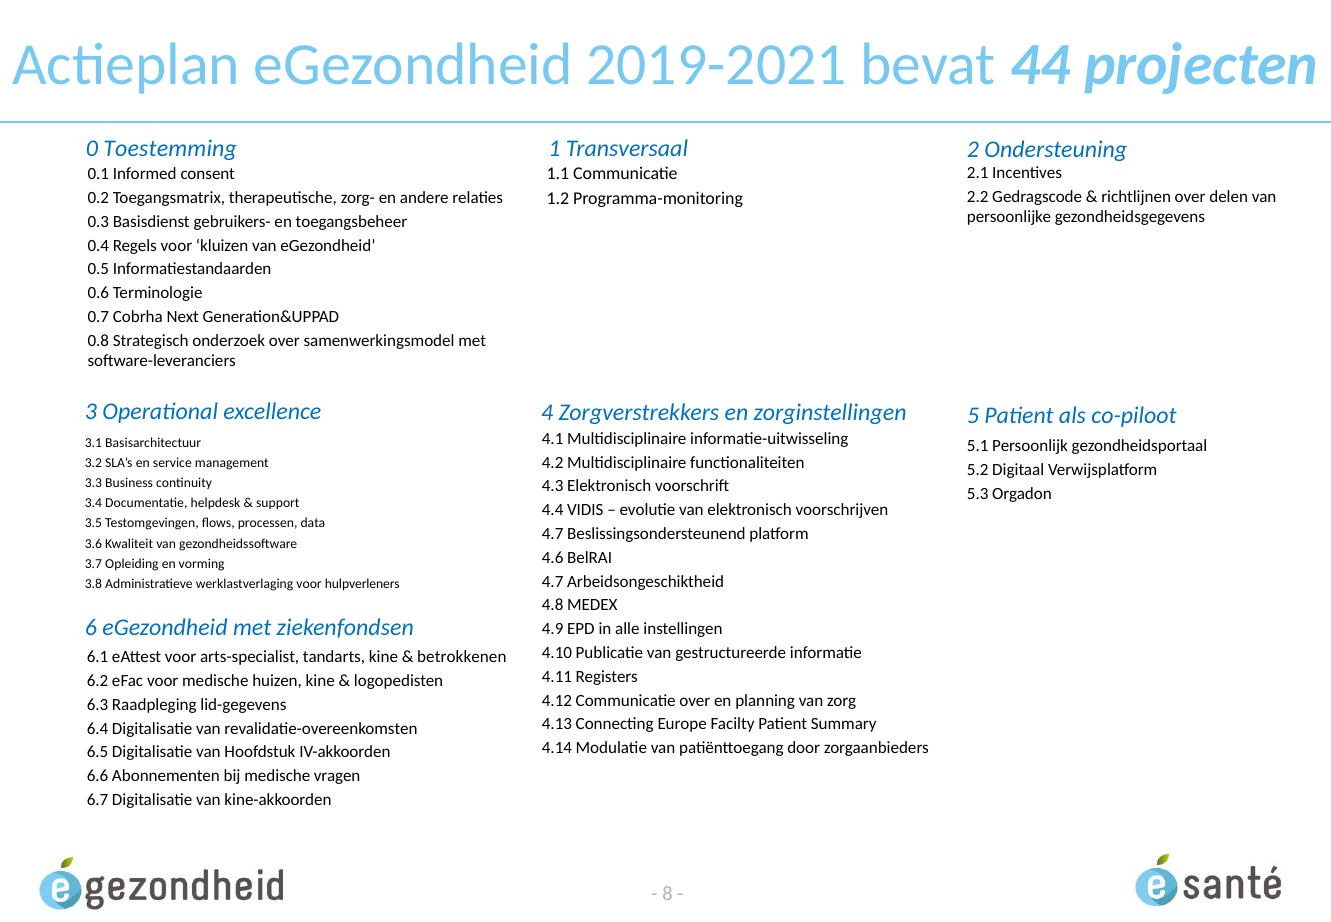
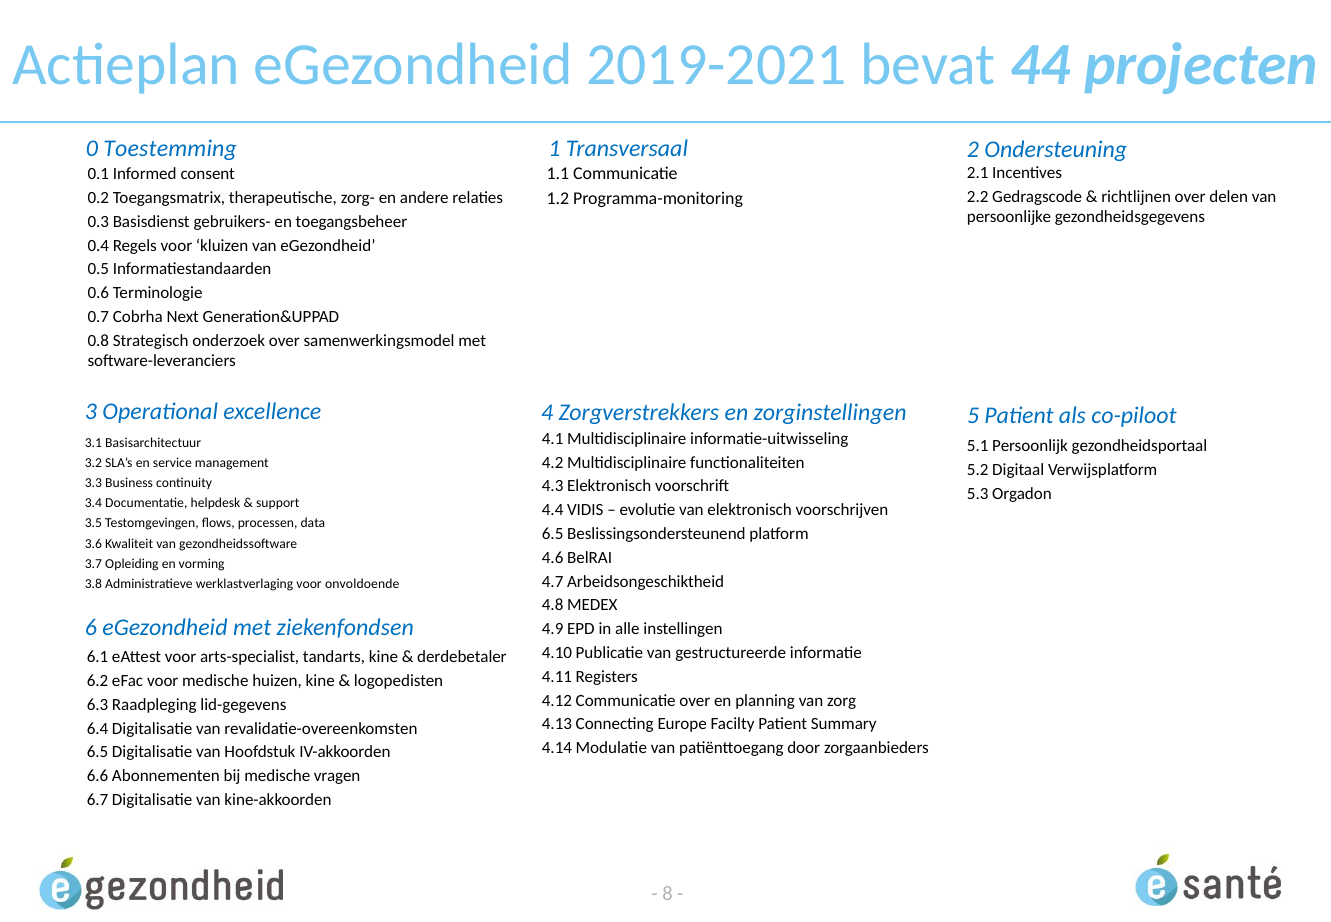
4.7 at (553, 533): 4.7 -> 6.5
hulpverleners: hulpverleners -> onvoldoende
betrokkenen: betrokkenen -> derdebetaler
